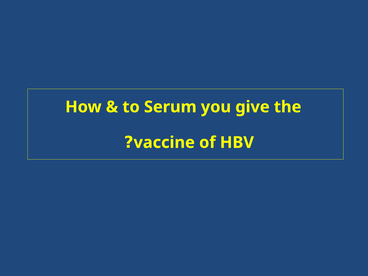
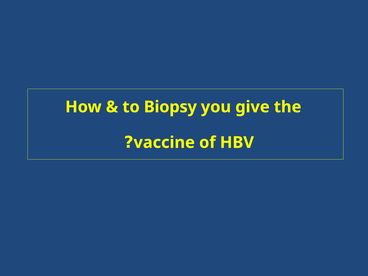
Serum: Serum -> Biopsy
